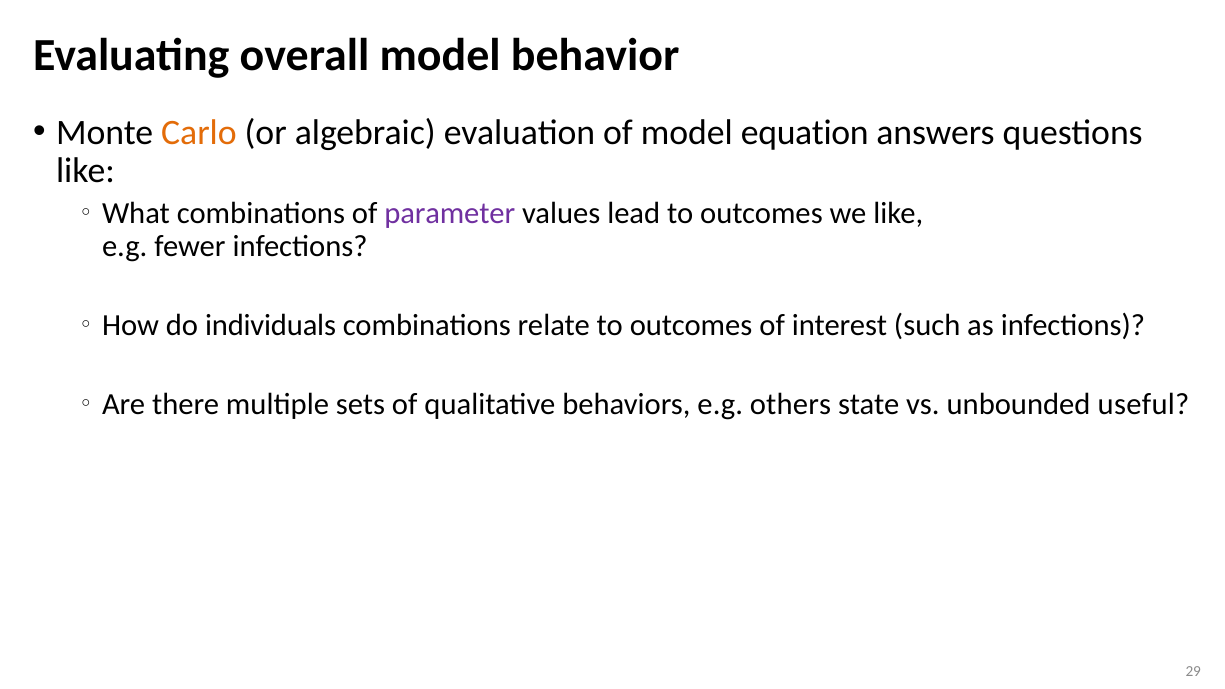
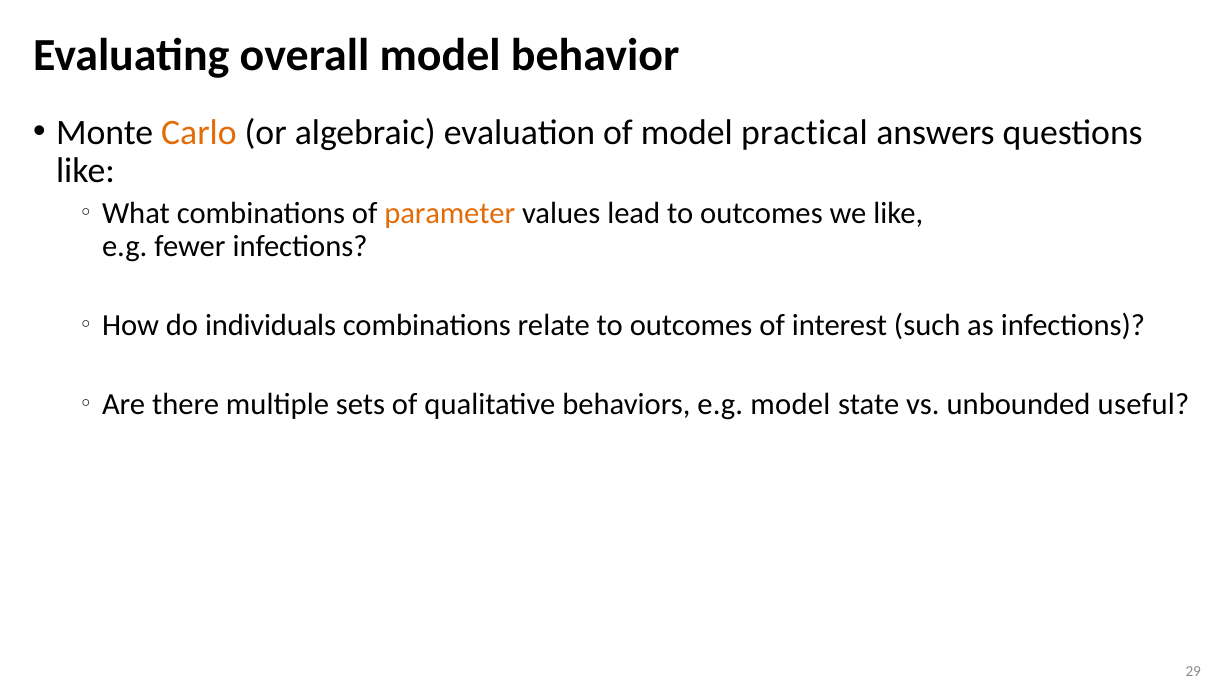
equation: equation -> practical
parameter colour: purple -> orange
e.g others: others -> model
